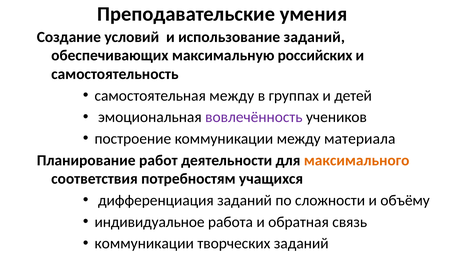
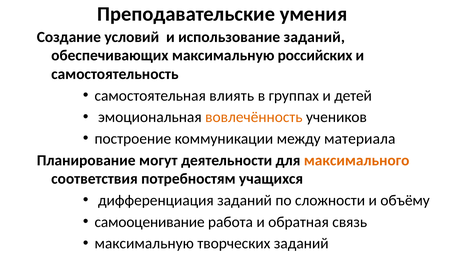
самостоятельная между: между -> влиять
вовлечённость colour: purple -> orange
работ: работ -> могут
индивидуальное: индивидуальное -> самооценивание
коммуникации at (144, 243): коммуникации -> максимальную
